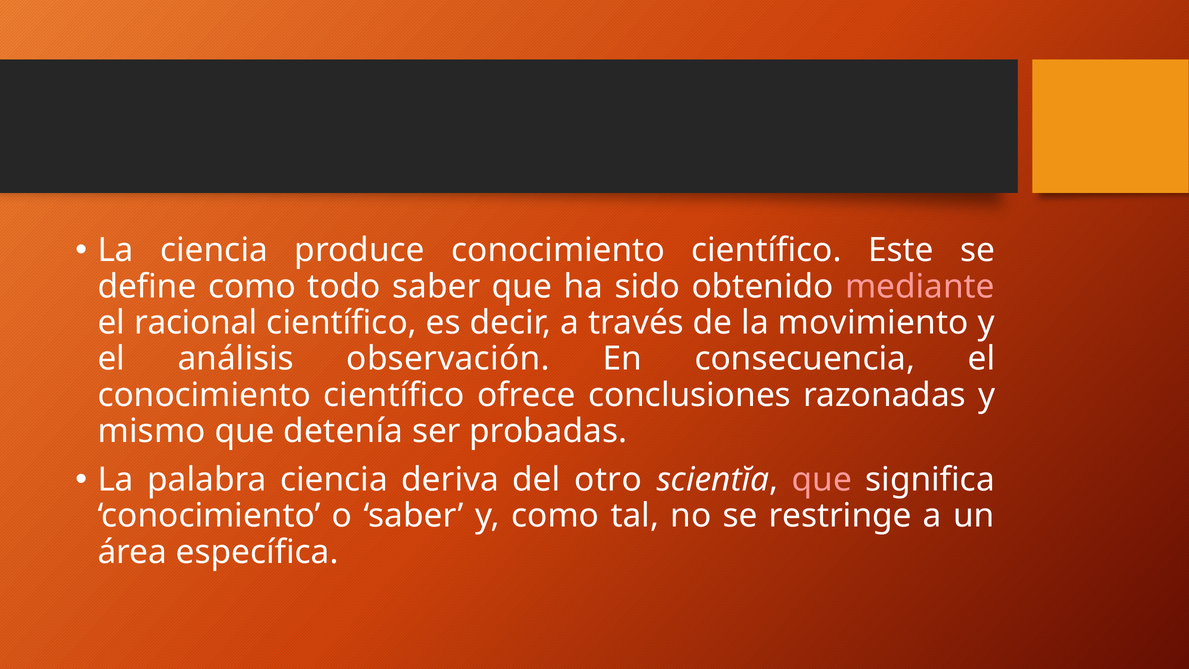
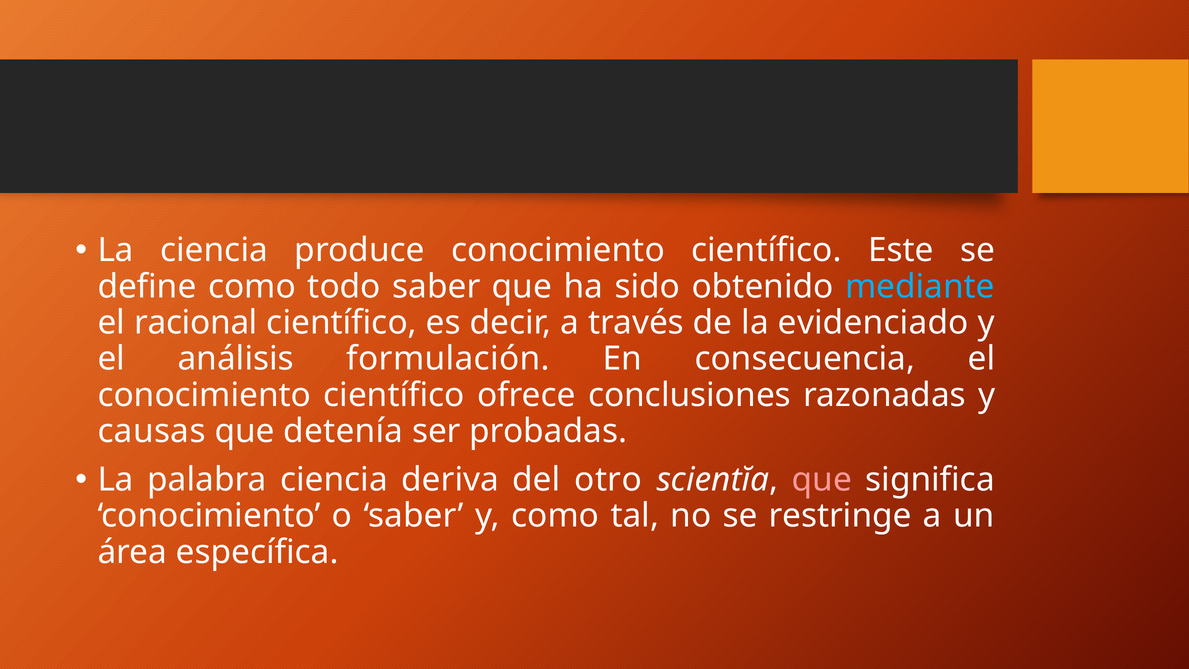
mediante colour: pink -> light blue
movimiento: movimiento -> evidenciado
observación: observación -> formulación
mismo: mismo -> causas
